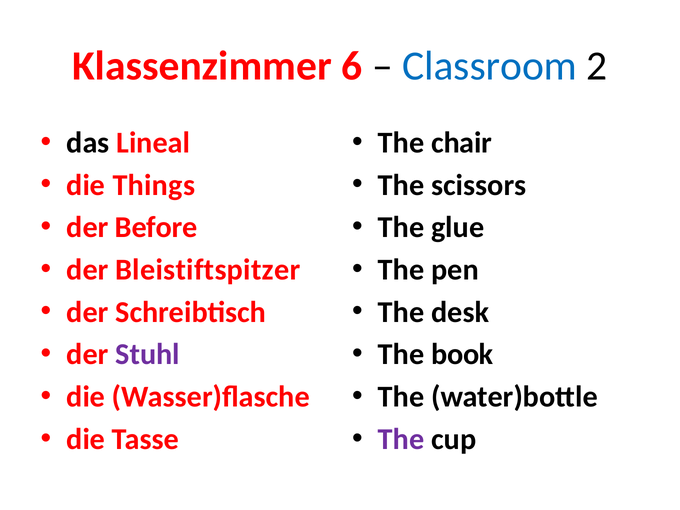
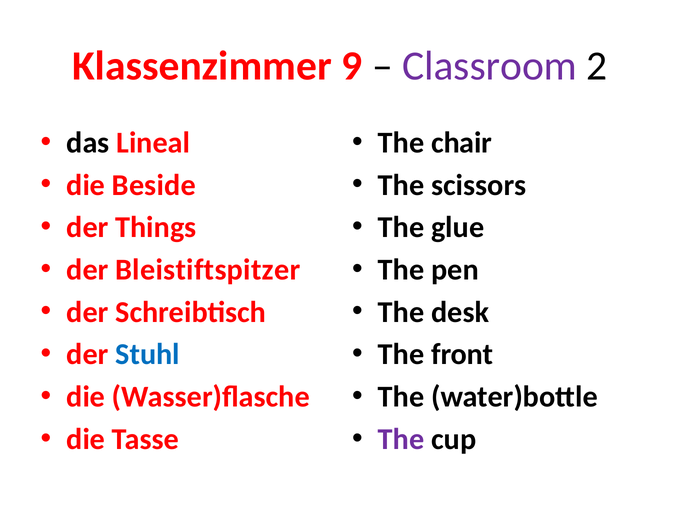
6: 6 -> 9
Classroom colour: blue -> purple
Things: Things -> Beside
Before: Before -> Things
Stuhl colour: purple -> blue
book: book -> front
